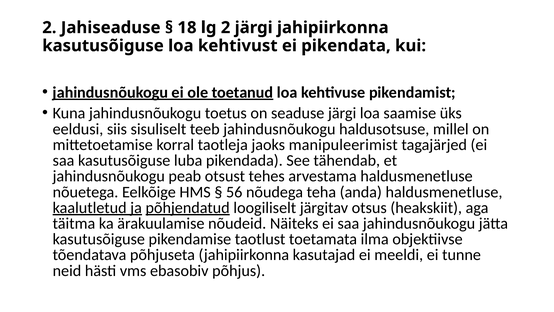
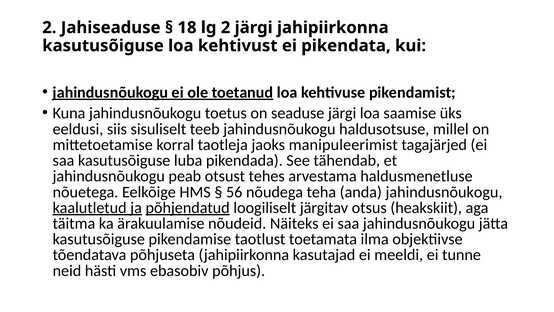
anda haldusmenetluse: haldusmenetluse -> jahindusnõukogu
